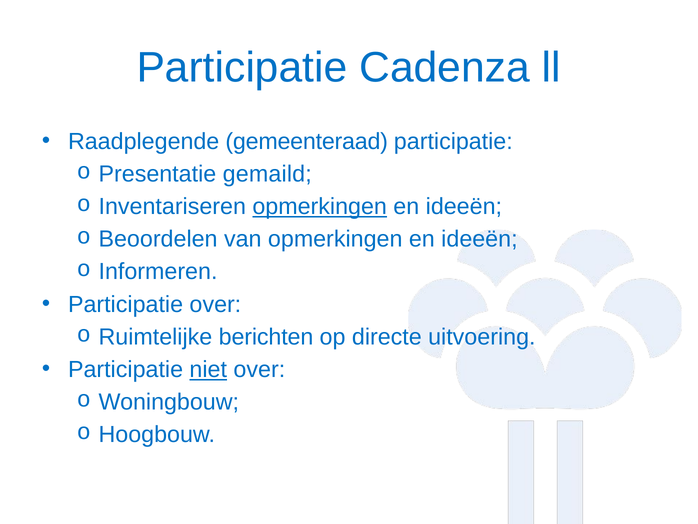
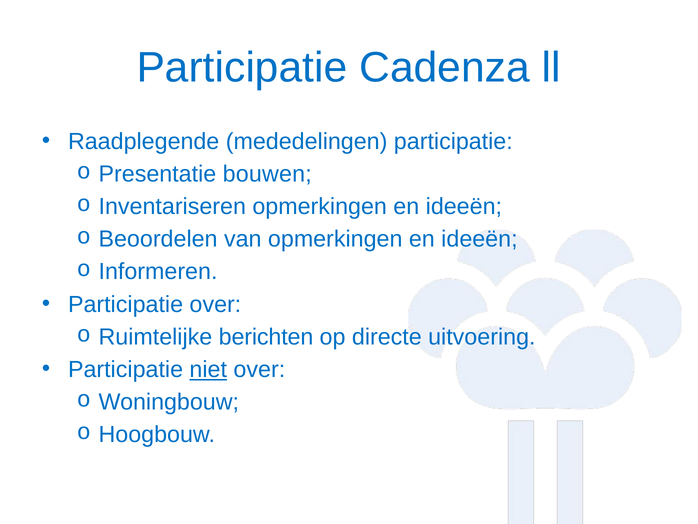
gemeenteraad: gemeenteraad -> mededelingen
gemaild: gemaild -> bouwen
opmerkingen at (320, 206) underline: present -> none
